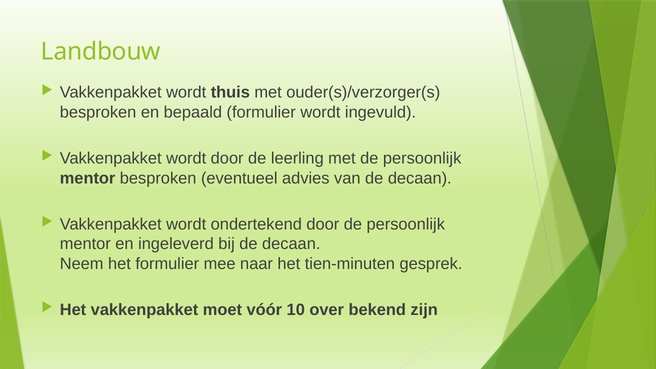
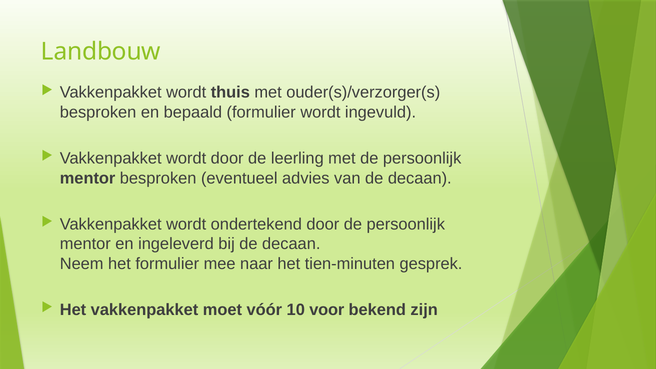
over: over -> voor
